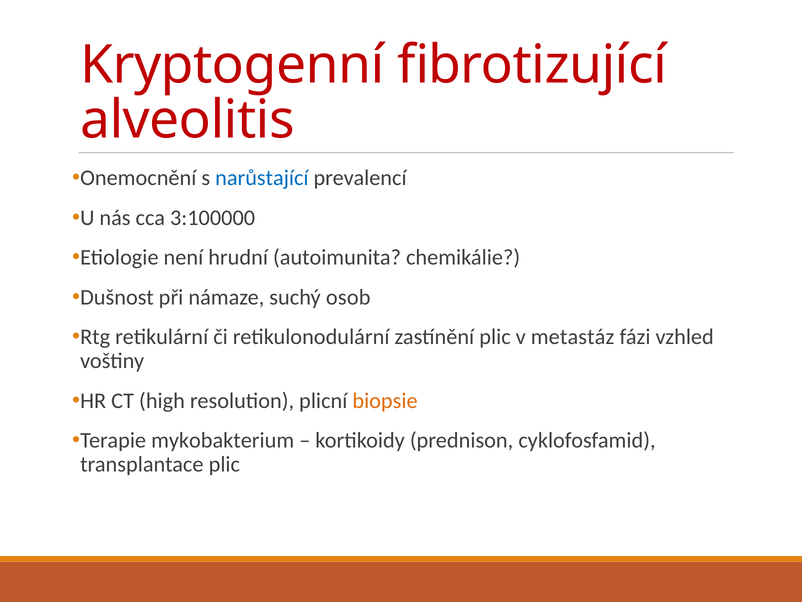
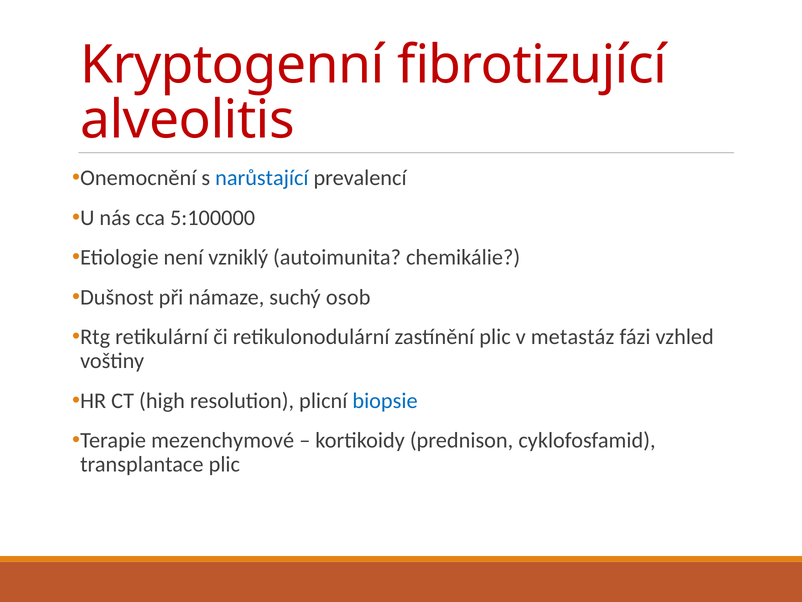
3:100000: 3:100000 -> 5:100000
hrudní: hrudní -> vzniklý
biopsie colour: orange -> blue
mykobakterium: mykobakterium -> mezenchymové
